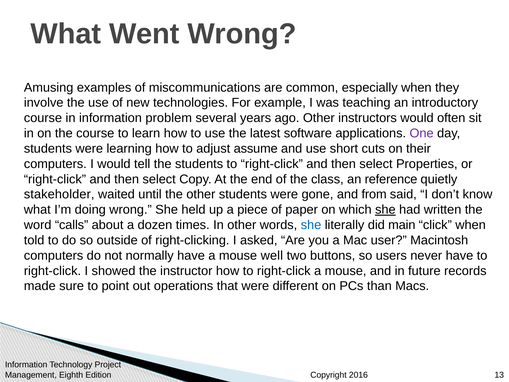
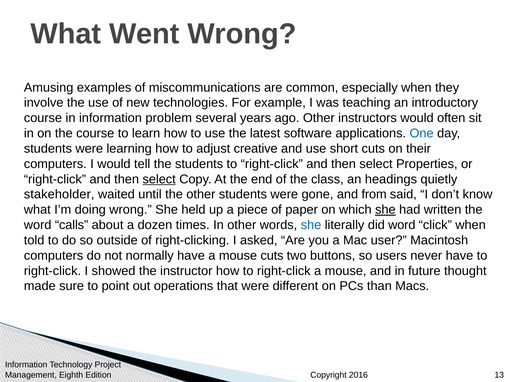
One colour: purple -> blue
assume: assume -> creative
select at (159, 179) underline: none -> present
reference: reference -> headings
did main: main -> word
mouse well: well -> cuts
records: records -> thought
